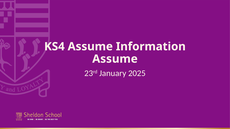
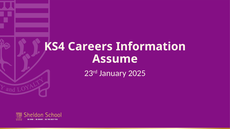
KS4 Assume: Assume -> Careers
